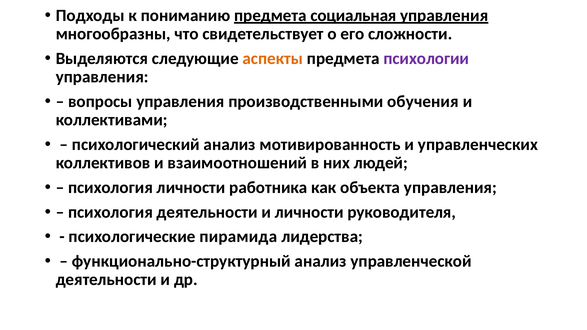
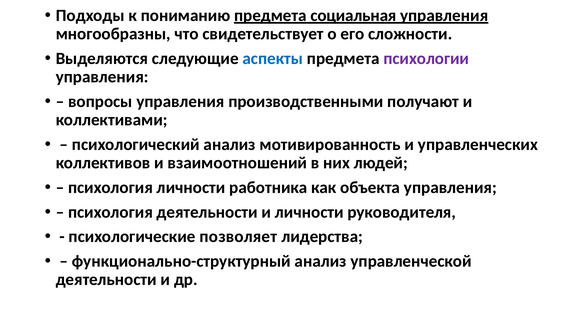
аспекты colour: orange -> blue
обучения: обучения -> получают
пирамида: пирамида -> позволяет
